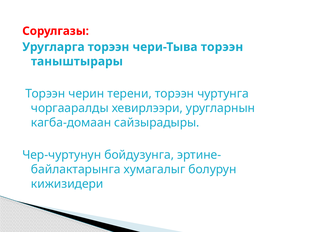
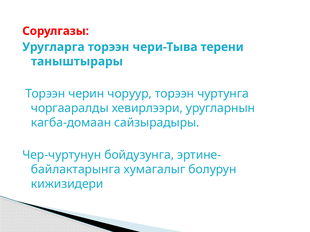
чери-Тыва торээн: торээн -> терени
терени: терени -> чоруур
